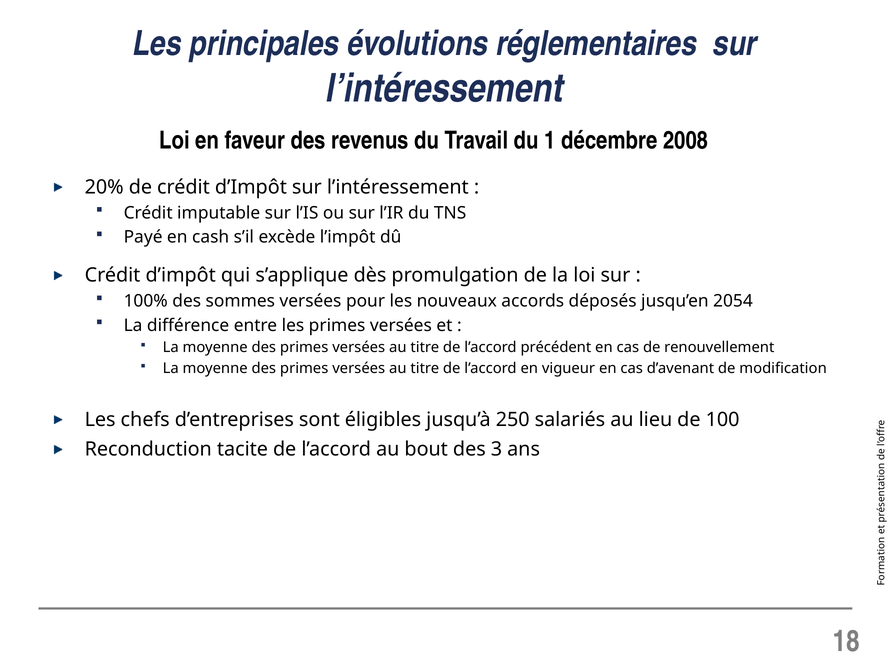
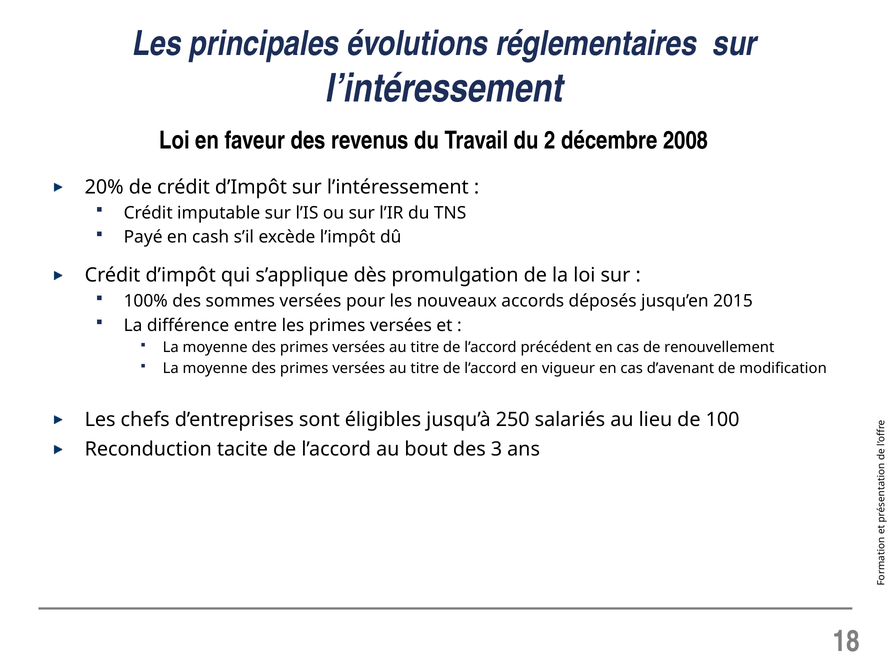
1: 1 -> 2
2054: 2054 -> 2015
